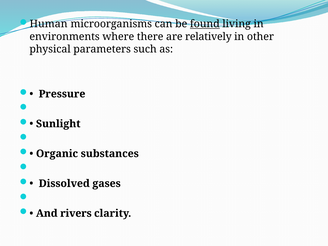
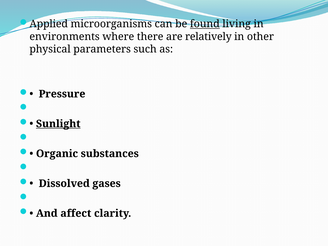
Human: Human -> Applied
Sunlight underline: none -> present
rivers: rivers -> affect
